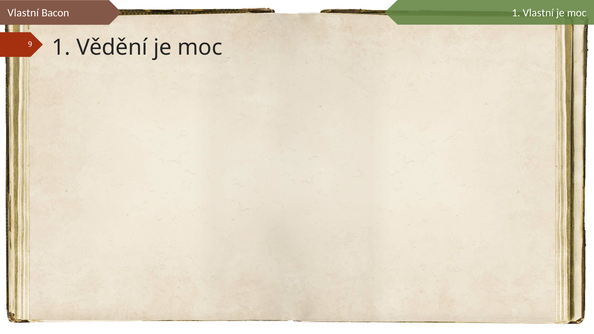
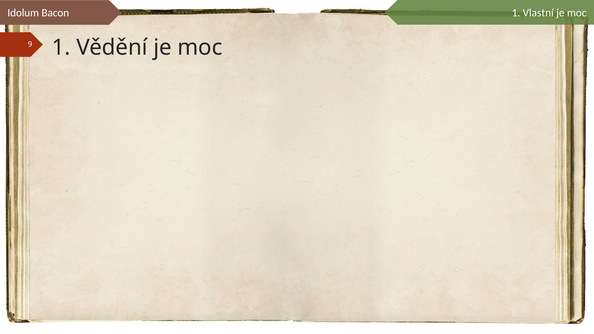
Vlastní at (23, 13): Vlastní -> Idolum
